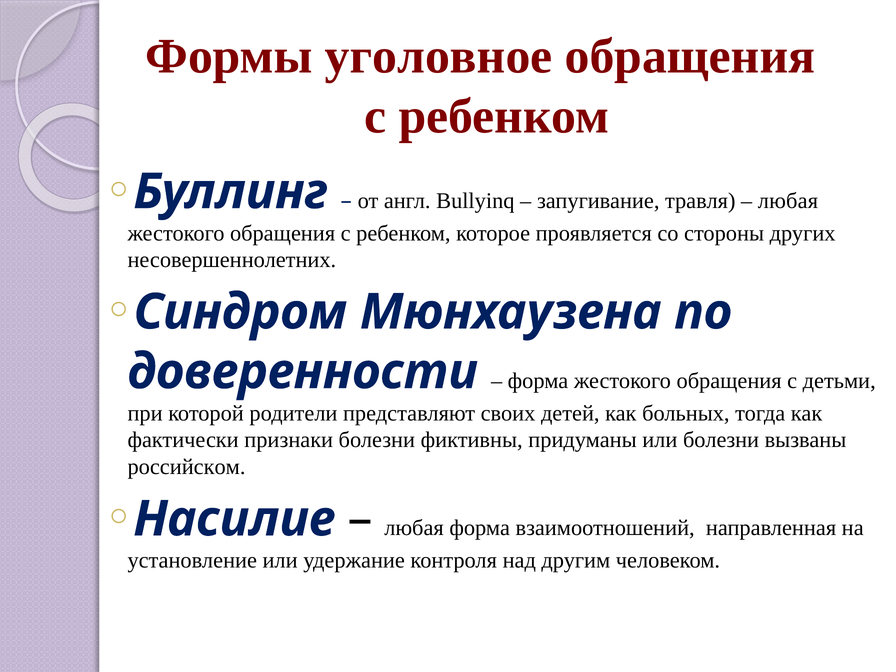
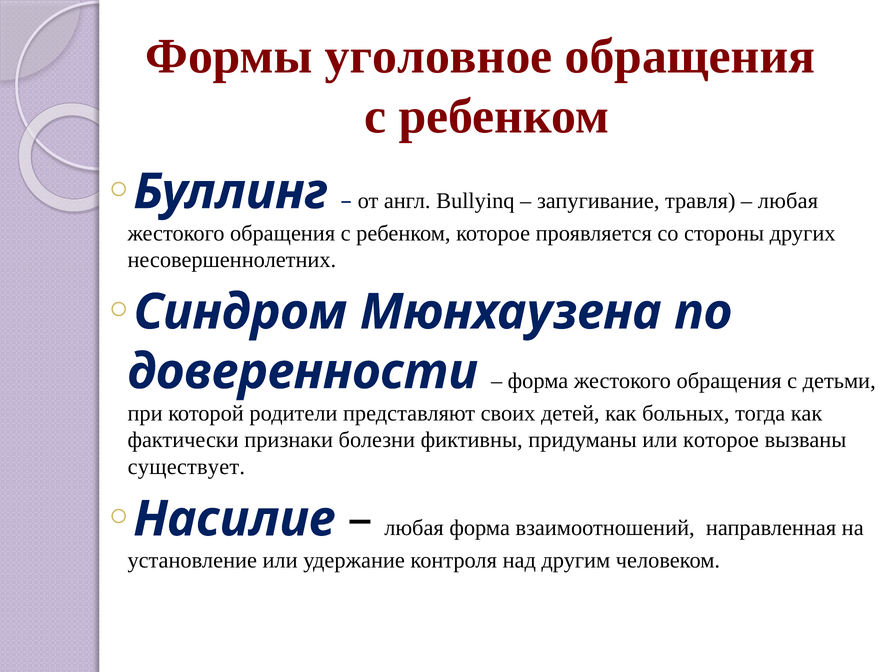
или болезни: болезни -> которое
российском: российском -> существует
